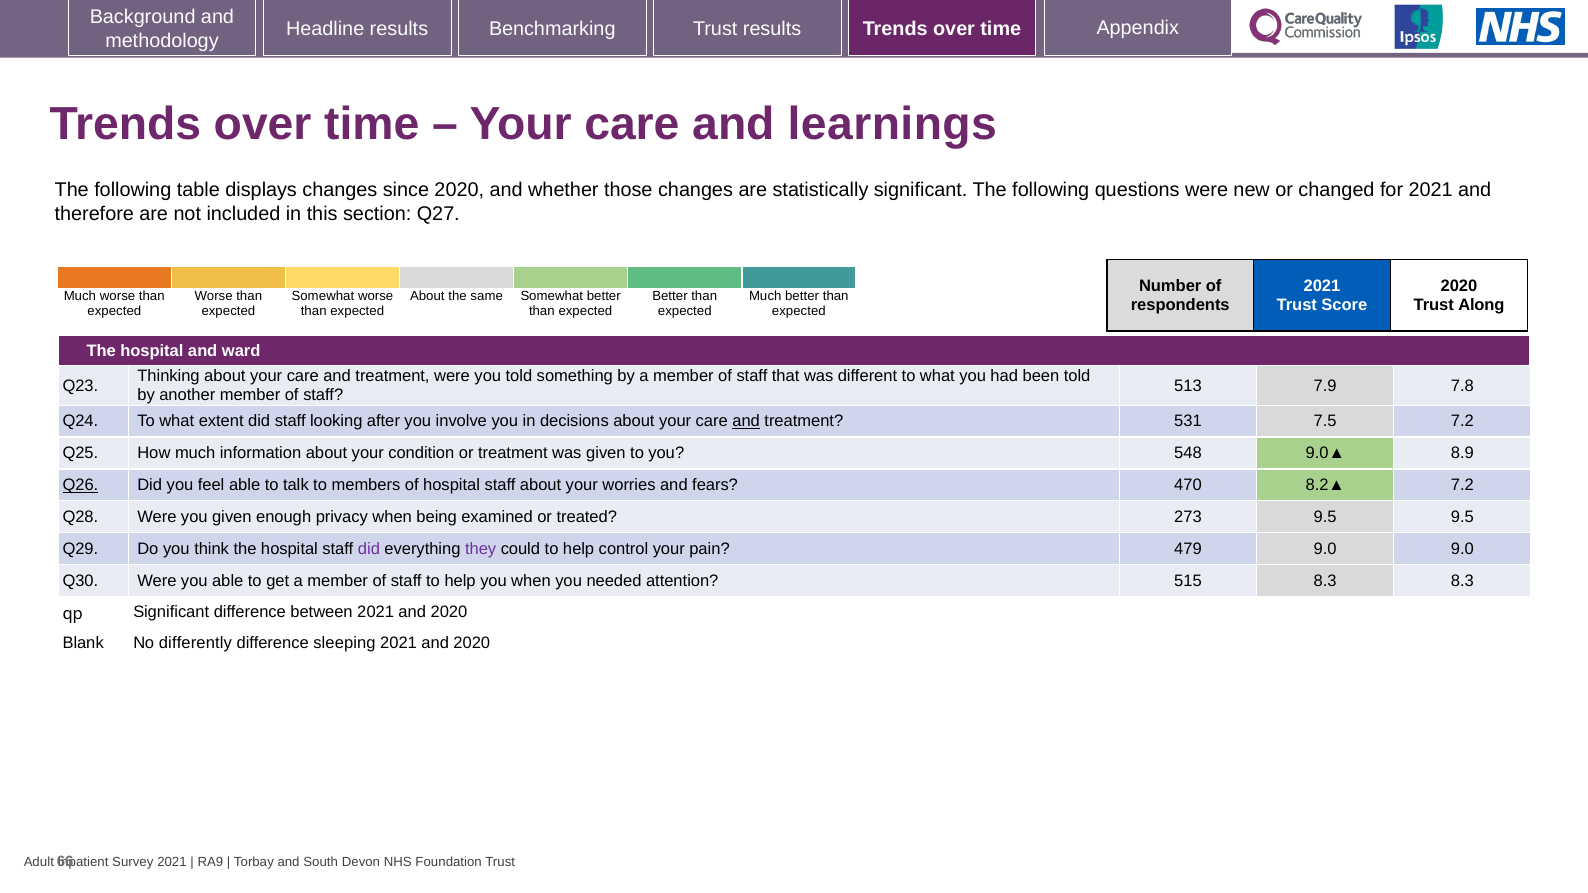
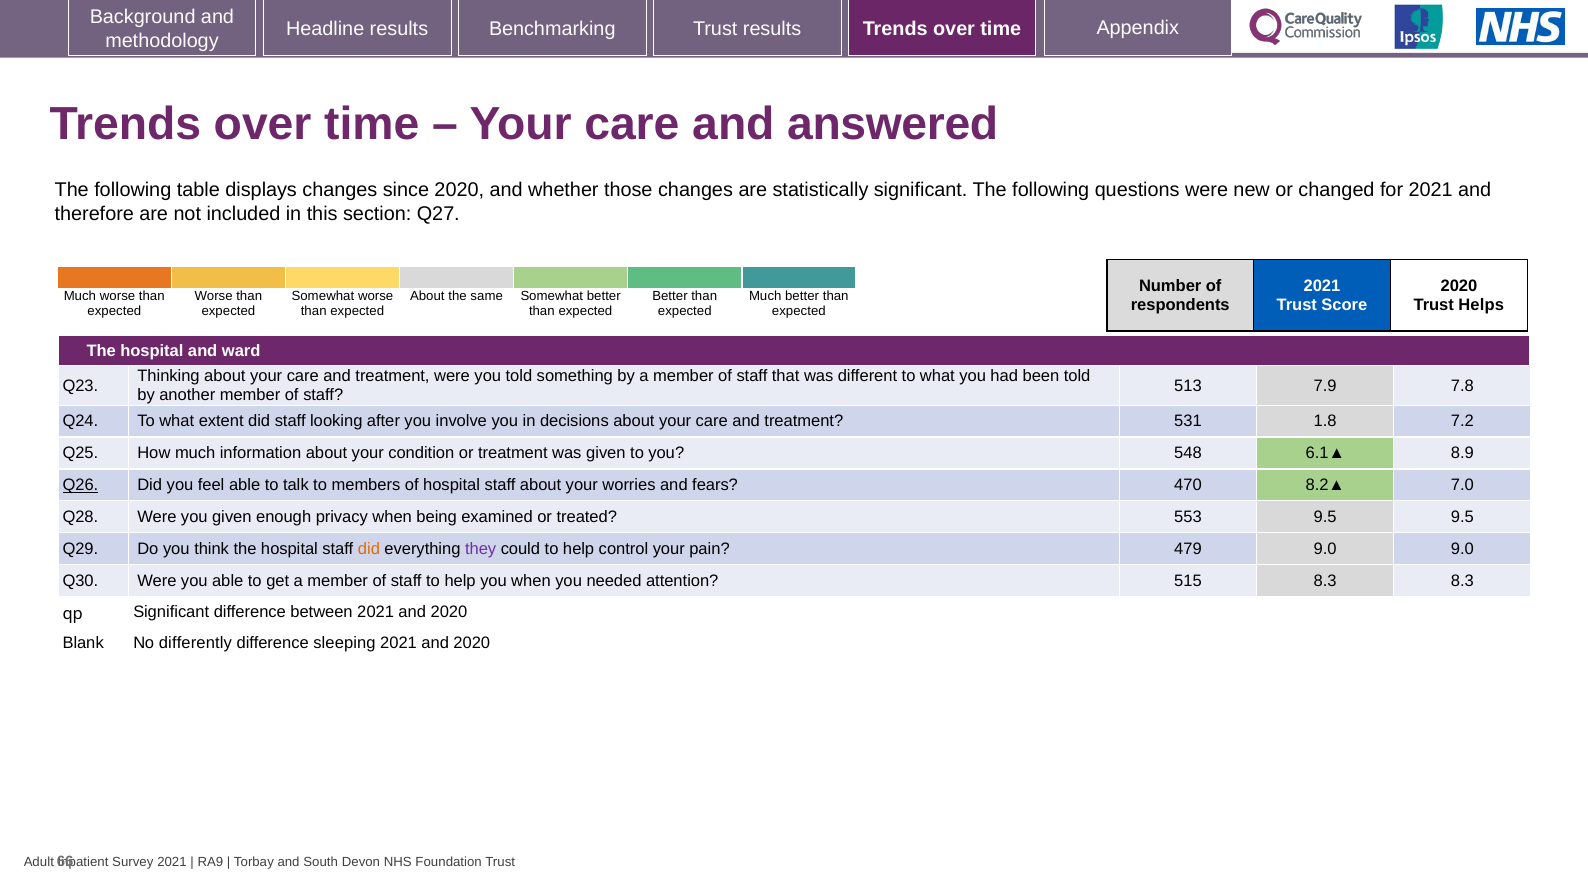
learnings: learnings -> answered
Along: Along -> Helps
and at (746, 422) underline: present -> none
7.5: 7.5 -> 1.8
9.0▲: 9.0▲ -> 6.1▲
8.2▲ 7.2: 7.2 -> 7.0
273: 273 -> 553
did at (369, 549) colour: purple -> orange
